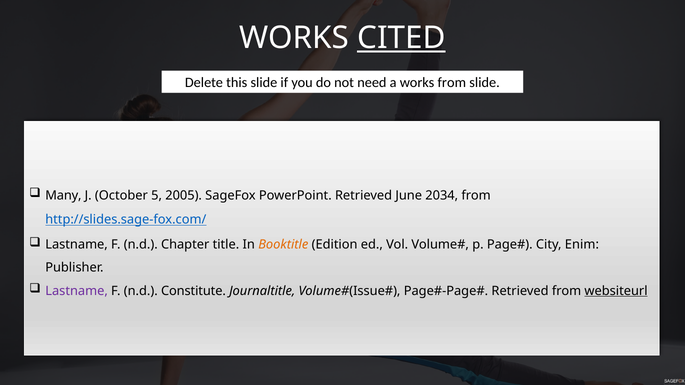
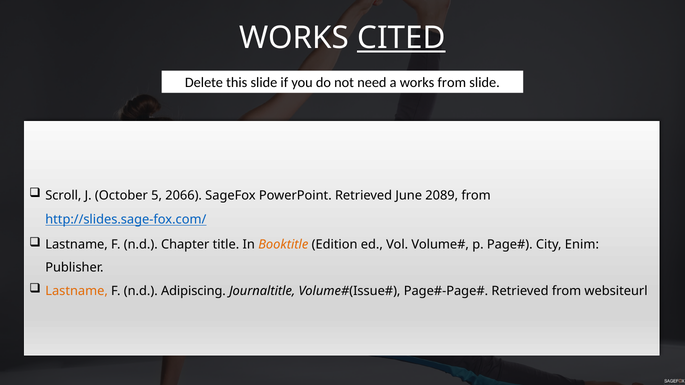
Many: Many -> Scroll
2005: 2005 -> 2066
2034: 2034 -> 2089
Lastname at (77, 291) colour: purple -> orange
Constitute: Constitute -> Adipiscing
websiteurl underline: present -> none
